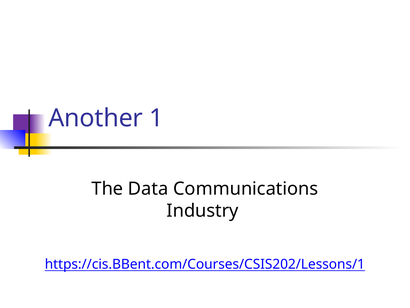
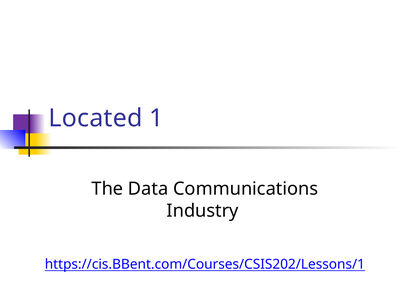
Another: Another -> Located
